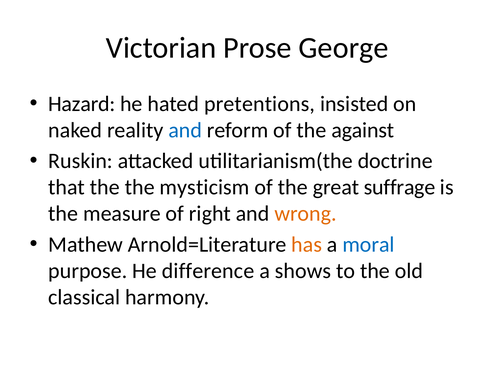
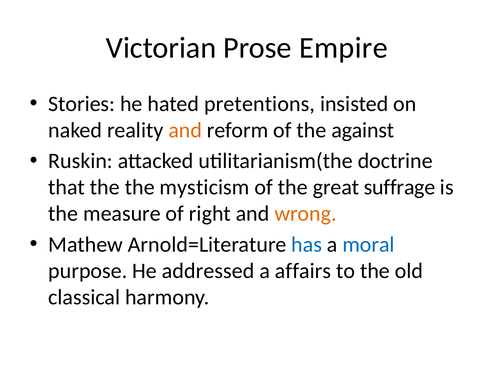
George: George -> Empire
Hazard: Hazard -> Stories
and at (185, 130) colour: blue -> orange
has colour: orange -> blue
difference: difference -> addressed
shows: shows -> affairs
